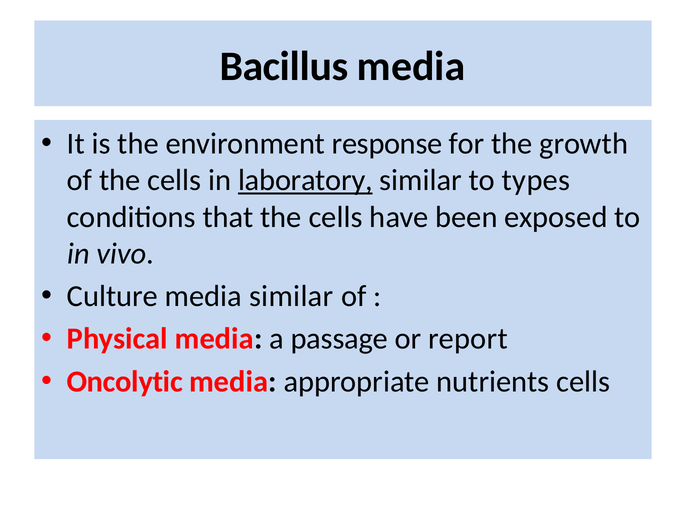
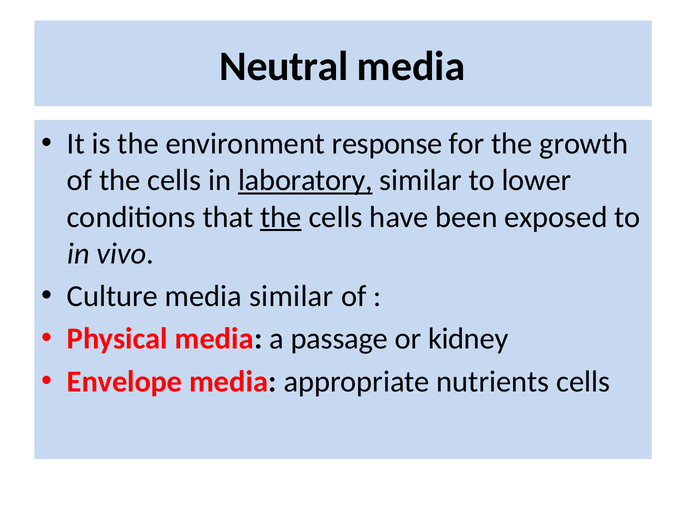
Bacillus: Bacillus -> Neutral
types: types -> lower
the at (281, 217) underline: none -> present
report: report -> kidney
Oncolytic: Oncolytic -> Envelope
